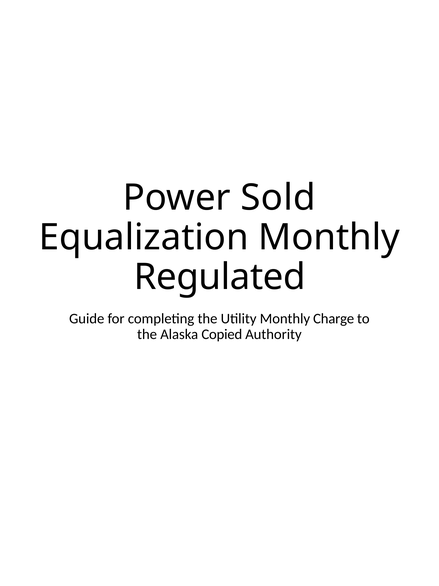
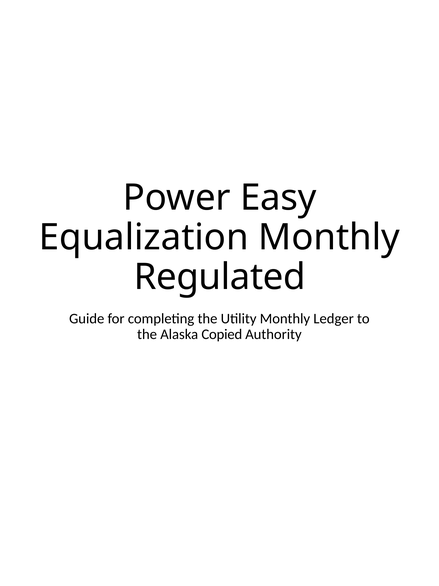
Sold: Sold -> Easy
Charge: Charge -> Ledger
